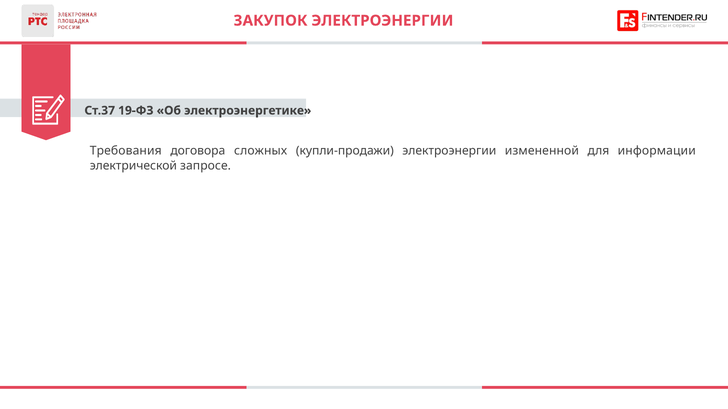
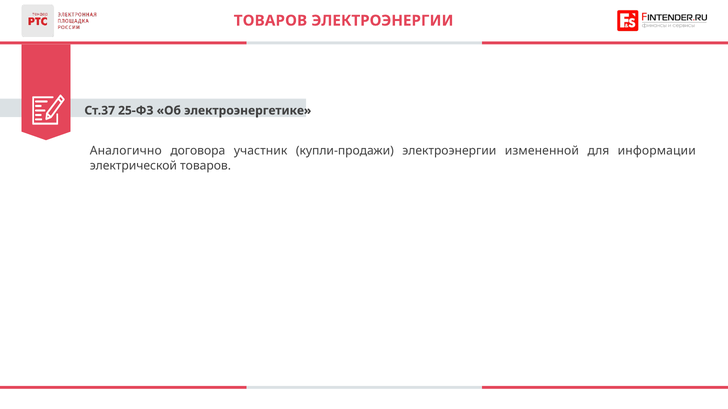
ЗАКУПОК at (271, 21): ЗАКУПОК -> ТОВАРОВ
19-ФЗ: 19-ФЗ -> 25-ФЗ
Требования: Требования -> Аналогично
сложных: сложных -> участник
электрической запросе: запросе -> товаров
